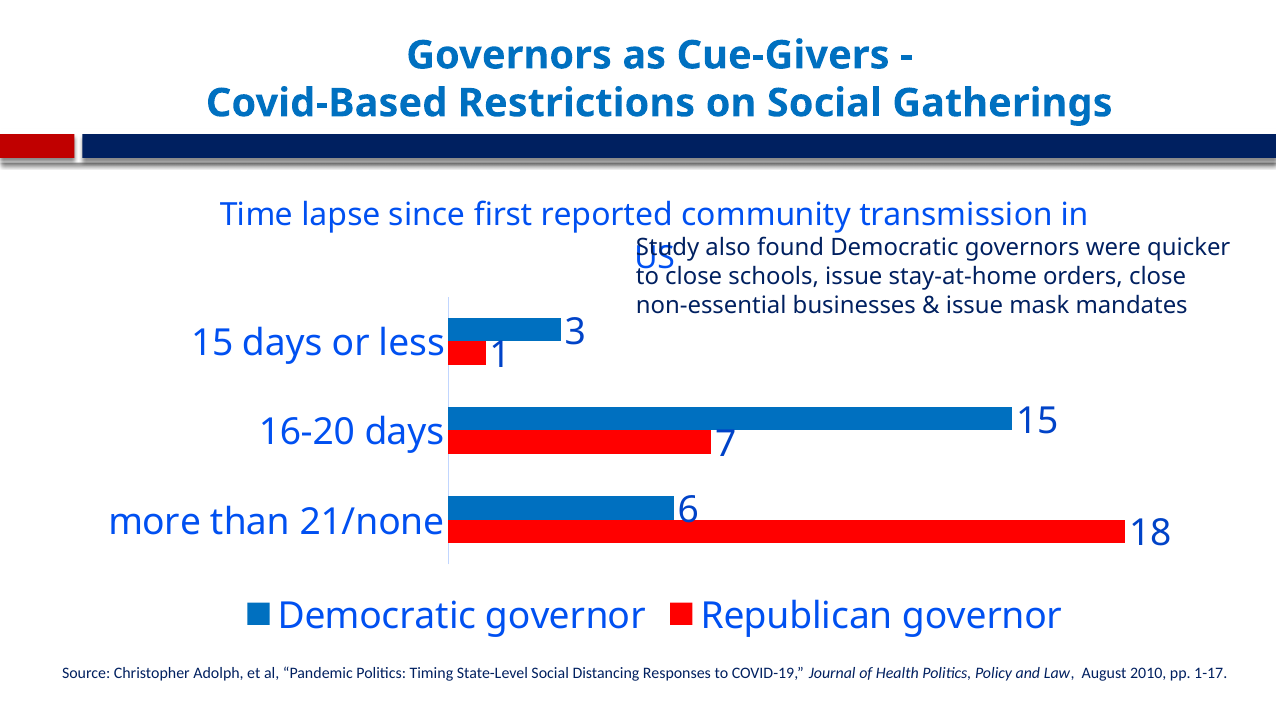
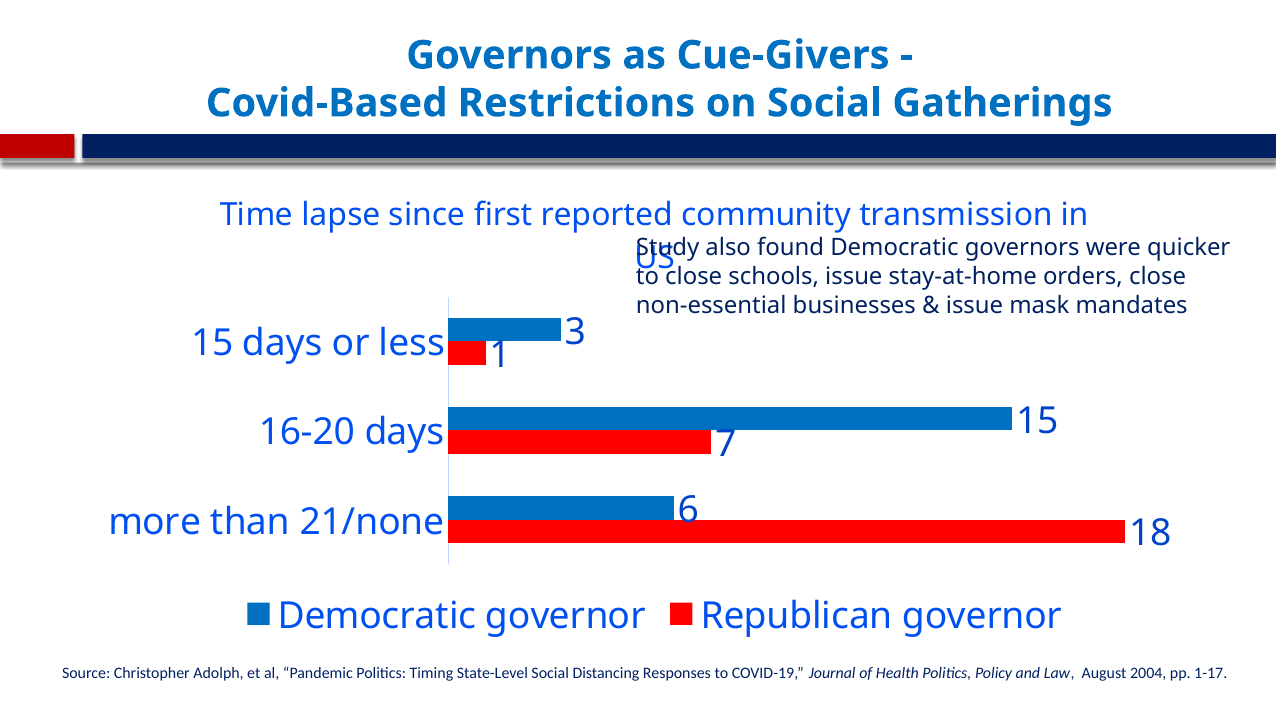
2010: 2010 -> 2004
